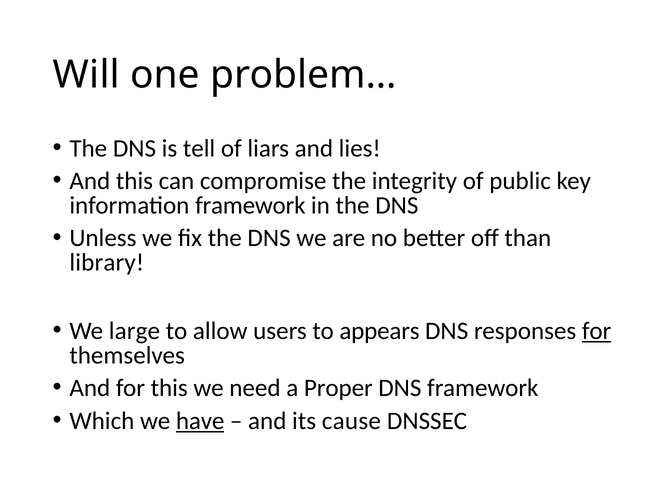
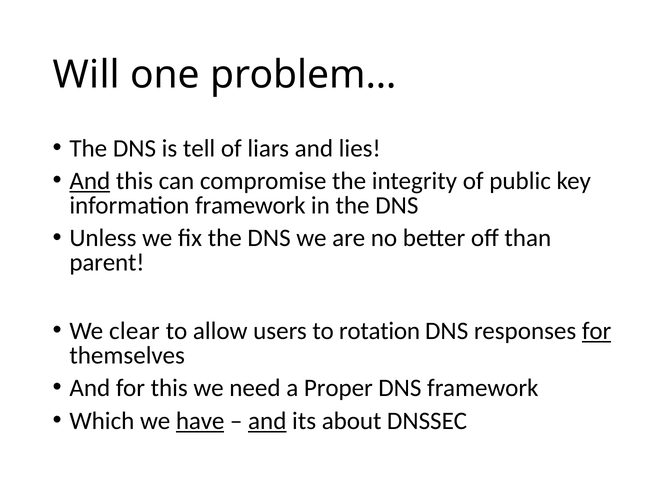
And at (90, 181) underline: none -> present
library: library -> parent
large: large -> clear
appears: appears -> rotation
and at (267, 421) underline: none -> present
cause: cause -> about
